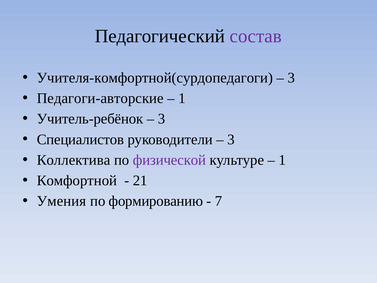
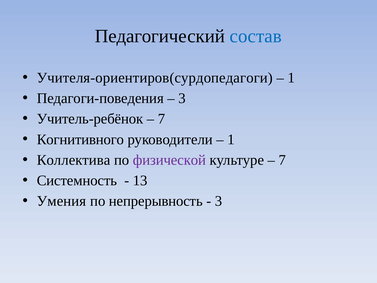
состав colour: purple -> blue
Учителя-комфортной(сурдопедагоги: Учителя-комфортной(сурдопедагоги -> Учителя-ориентиров(сурдопедагоги
3 at (291, 78): 3 -> 1
Педагоги-авторские: Педагоги-авторские -> Педагоги-поведения
1 at (182, 98): 1 -> 3
3 at (161, 119): 3 -> 7
Специалистов: Специалистов -> Когнитивного
3 at (231, 139): 3 -> 1
1 at (282, 160): 1 -> 7
Комфортной: Комфортной -> Системность
21: 21 -> 13
формированию: формированию -> непрерывность
7 at (218, 201): 7 -> 3
